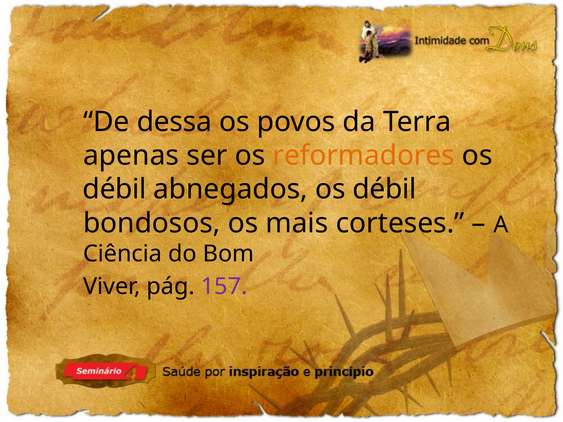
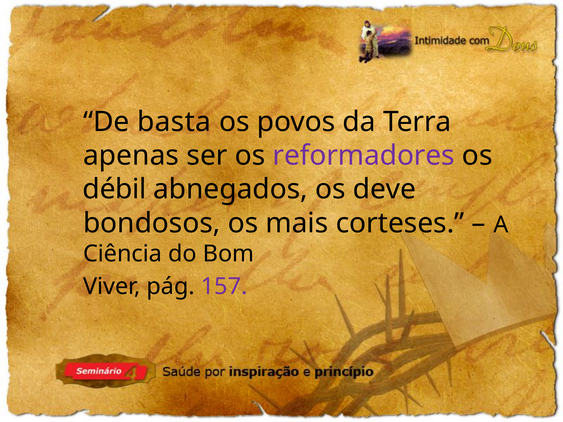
dessa: dessa -> basta
reformadores colour: orange -> purple
abnegados os débil: débil -> deve
